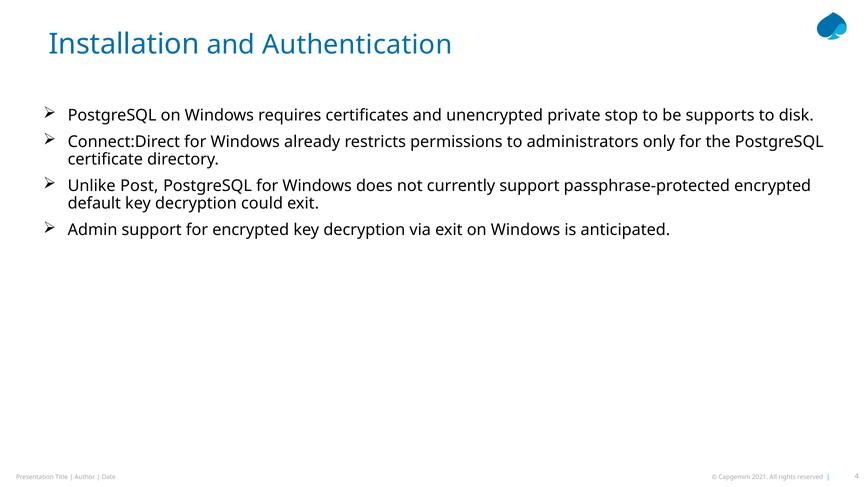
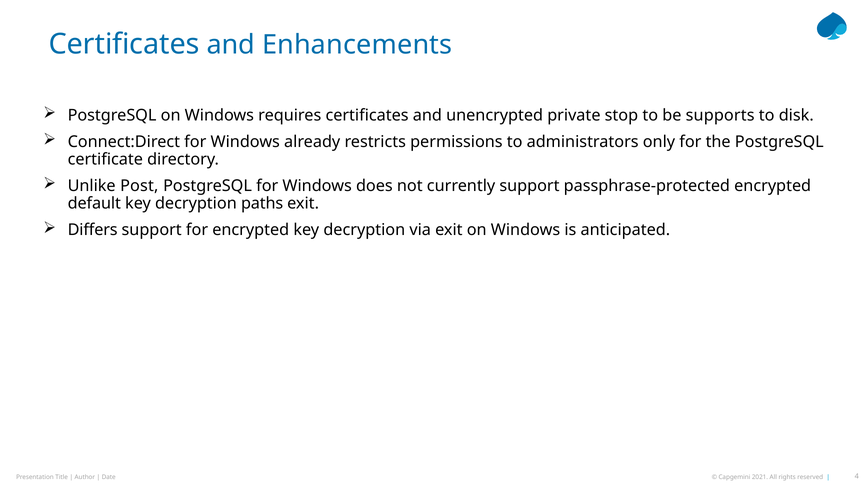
Installation at (124, 44): Installation -> Certificates
Authentication: Authentication -> Enhancements
could: could -> paths
Admin: Admin -> Differs
